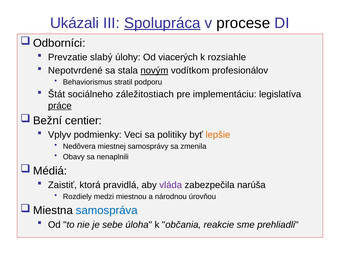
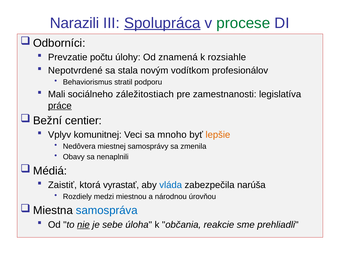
Ukázali: Ukázali -> Narazili
procese colour: black -> green
slabý: slabý -> počtu
viacerých: viacerých -> znamená
novým underline: present -> none
Štát: Štát -> Mali
implementáciu: implementáciu -> zamestnanosti
podmienky: podmienky -> komunitnej
politiky: politiky -> mnoho
pravidlá: pravidlá -> vyrastať
vláda colour: purple -> blue
nie underline: none -> present
